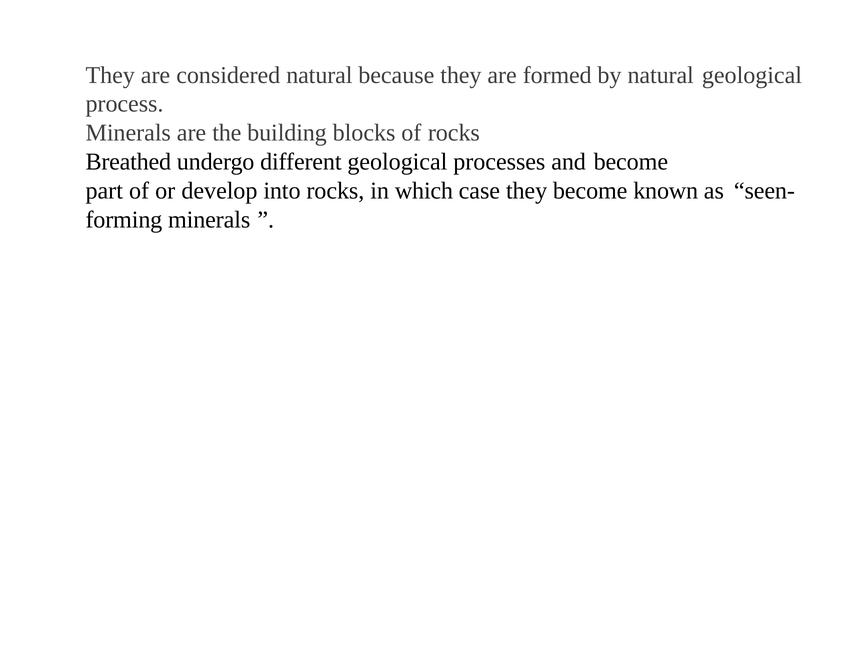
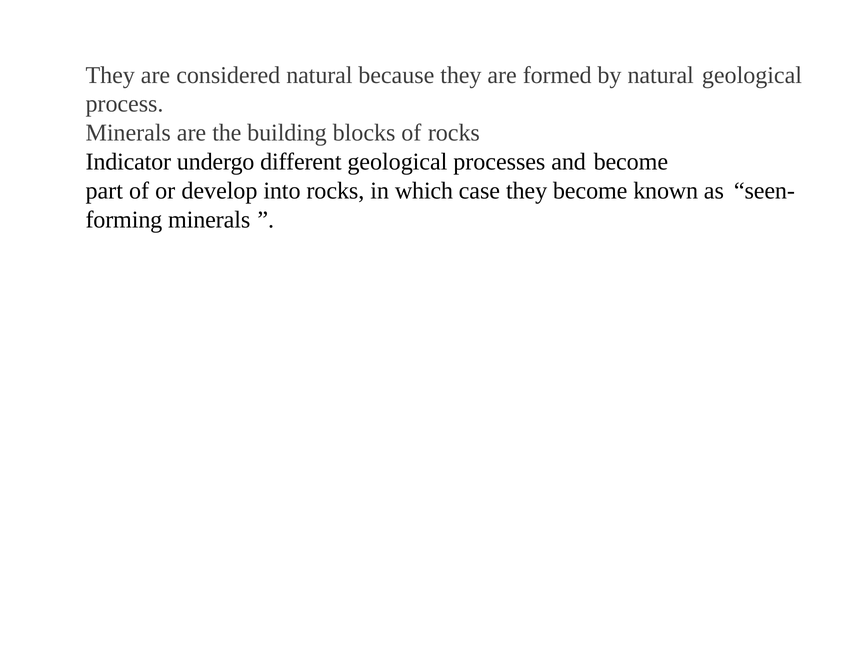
Breathed: Breathed -> Indicator
